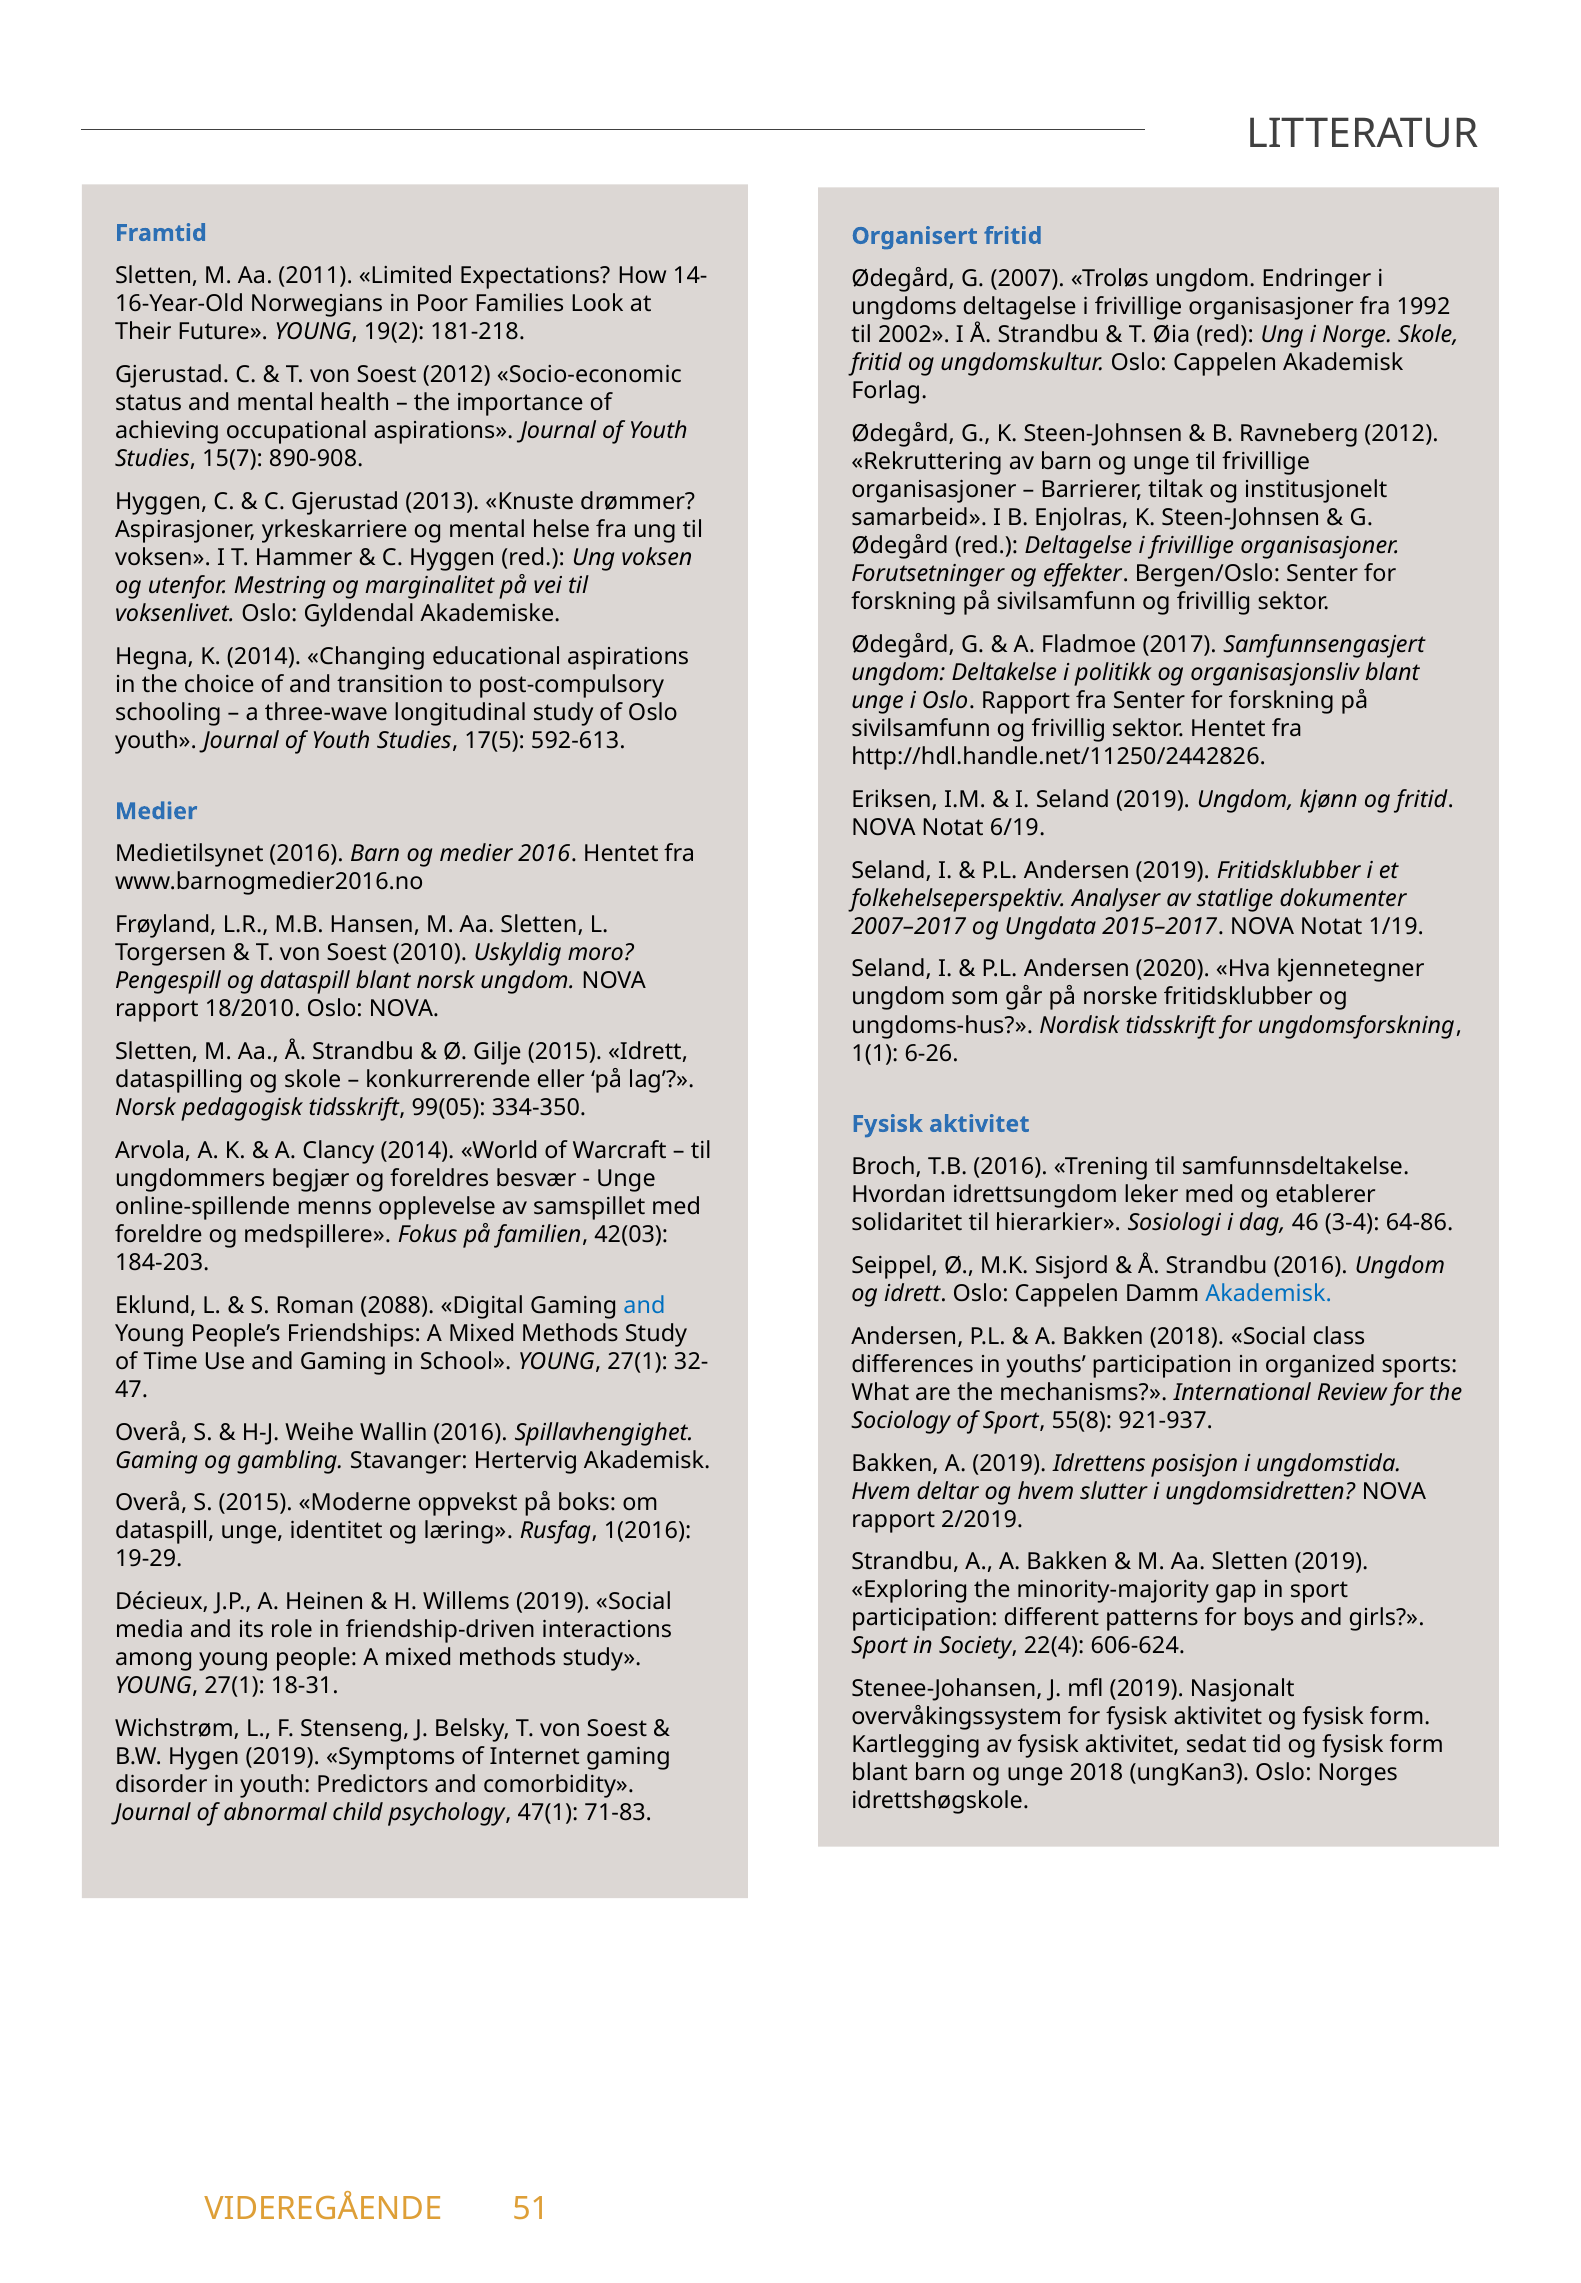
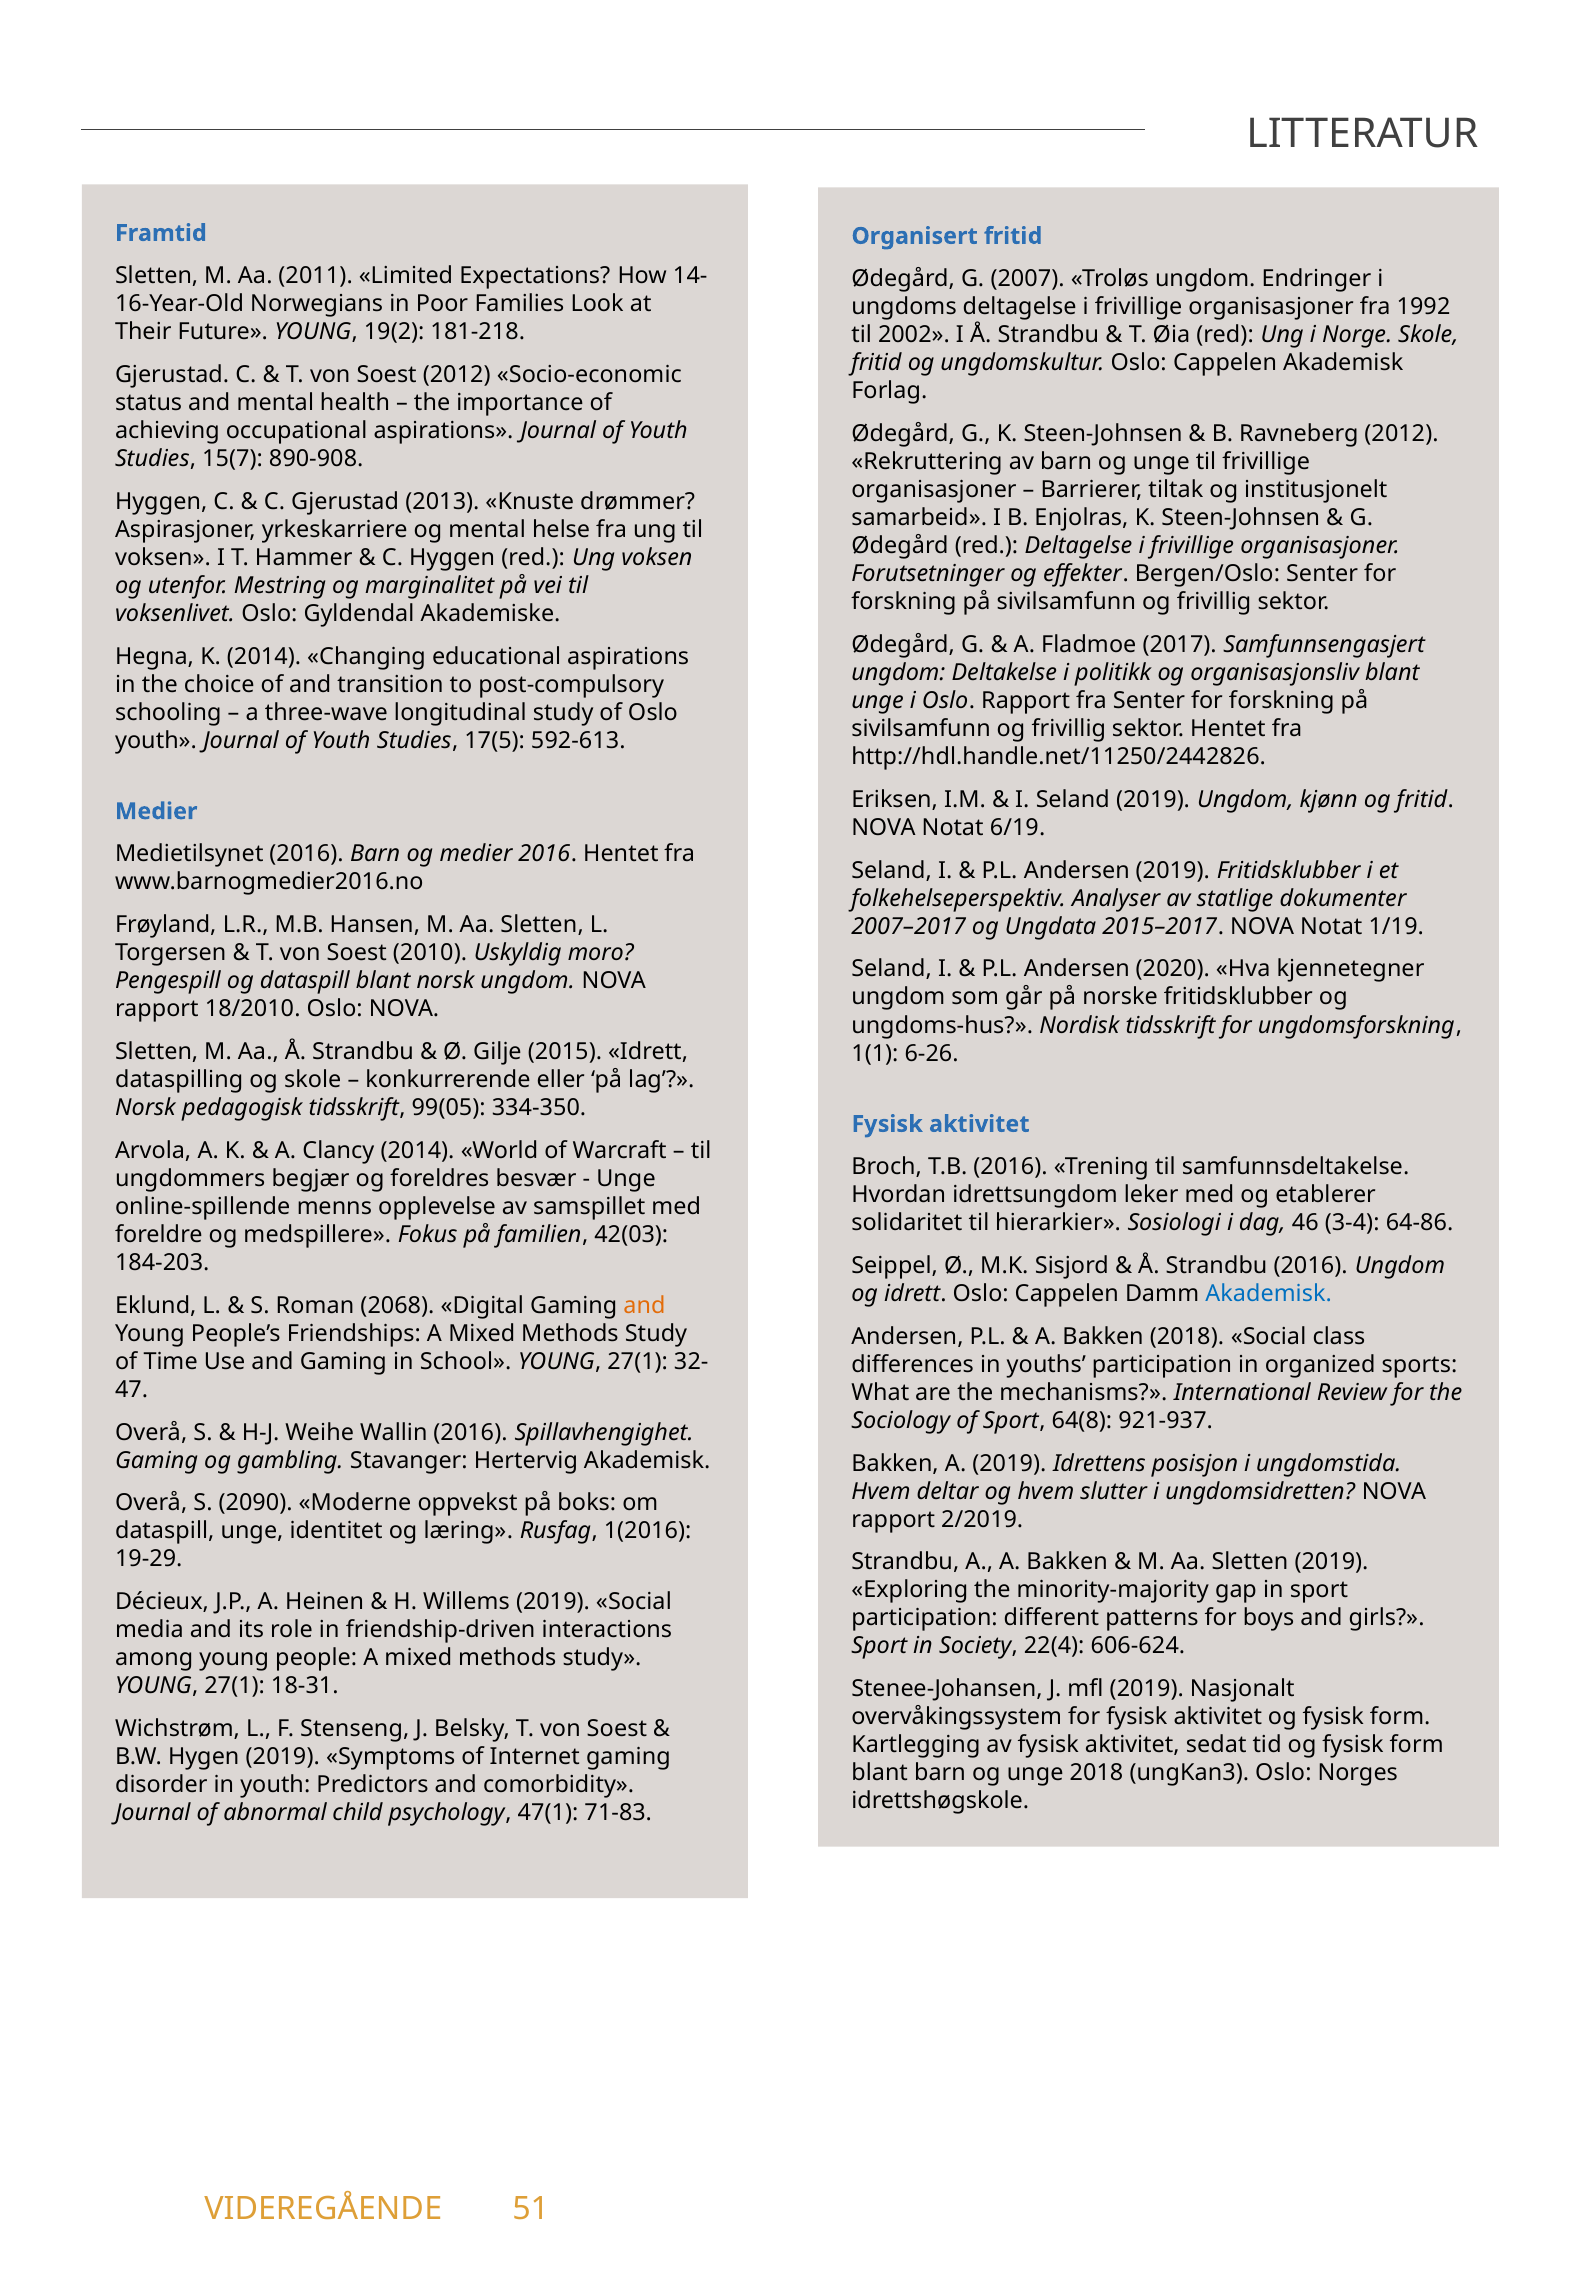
2088: 2088 -> 2068
and at (645, 1306) colour: blue -> orange
55(8: 55(8 -> 64(8
S 2015: 2015 -> 2090
